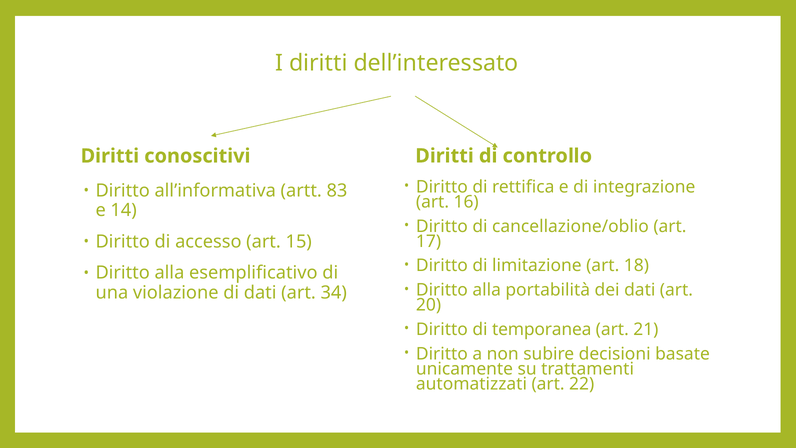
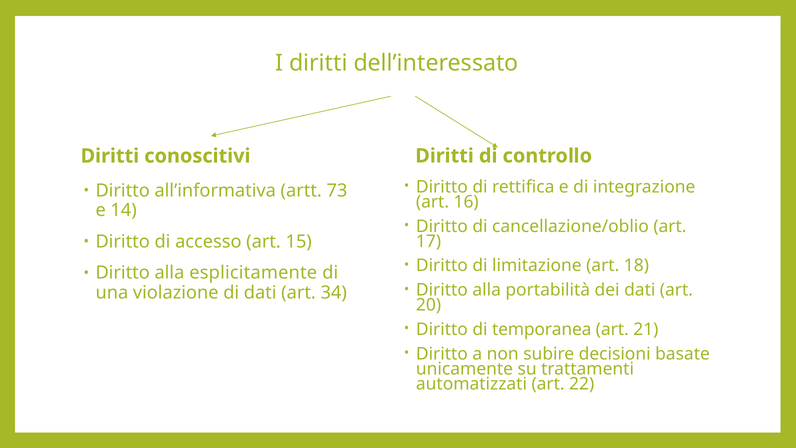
83: 83 -> 73
esemplificativo: esemplificativo -> esplicitamente
